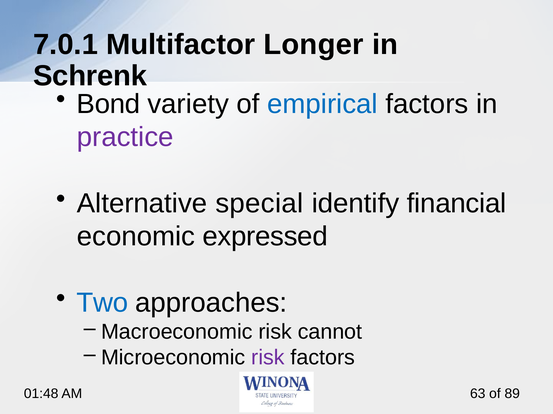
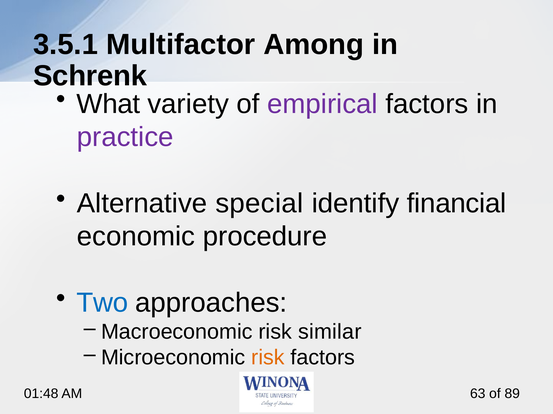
7.0.1: 7.0.1 -> 3.5.1
Longer: Longer -> Among
Bond: Bond -> What
empirical colour: blue -> purple
expressed: expressed -> procedure
cannot: cannot -> similar
risk at (268, 358) colour: purple -> orange
